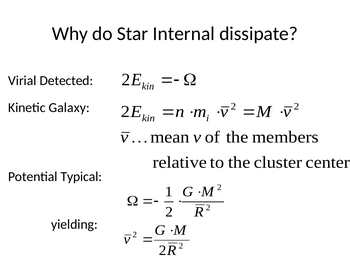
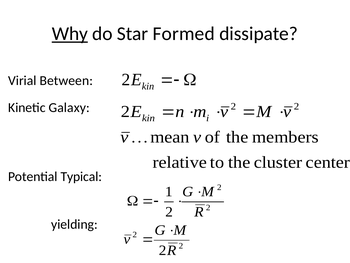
Why underline: none -> present
Internal: Internal -> Formed
Detected: Detected -> Between
